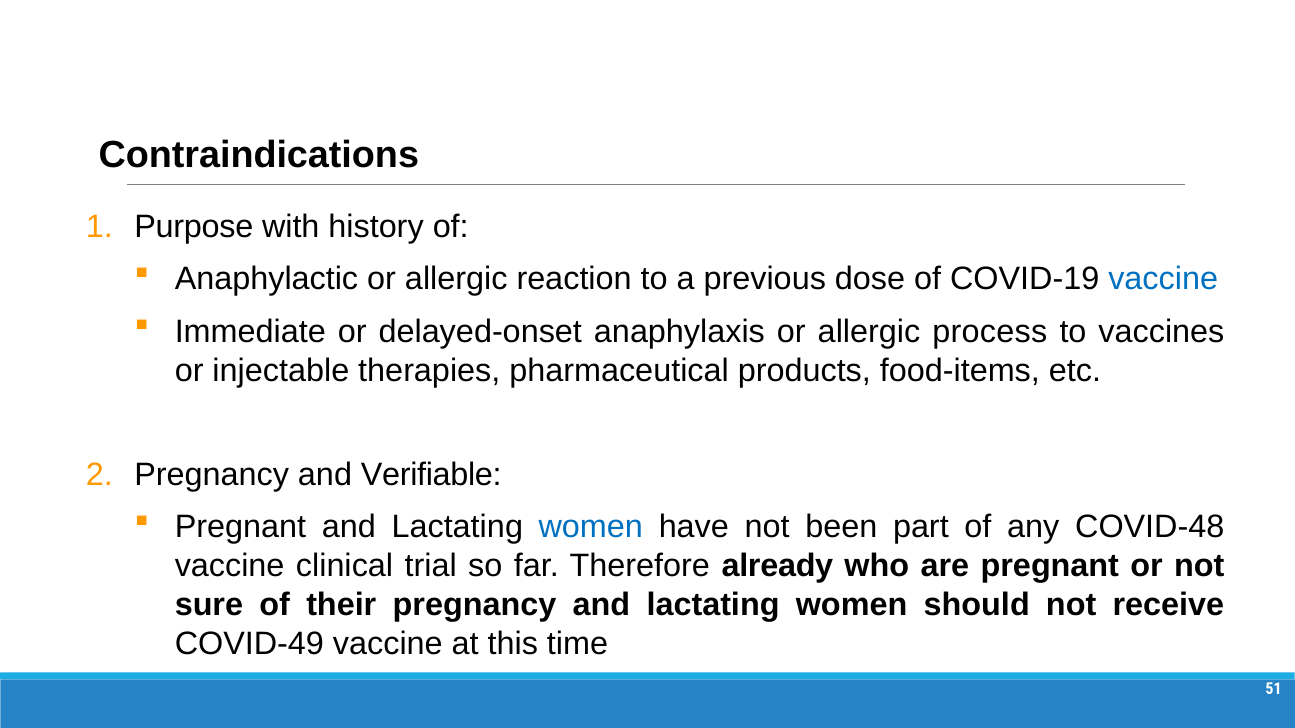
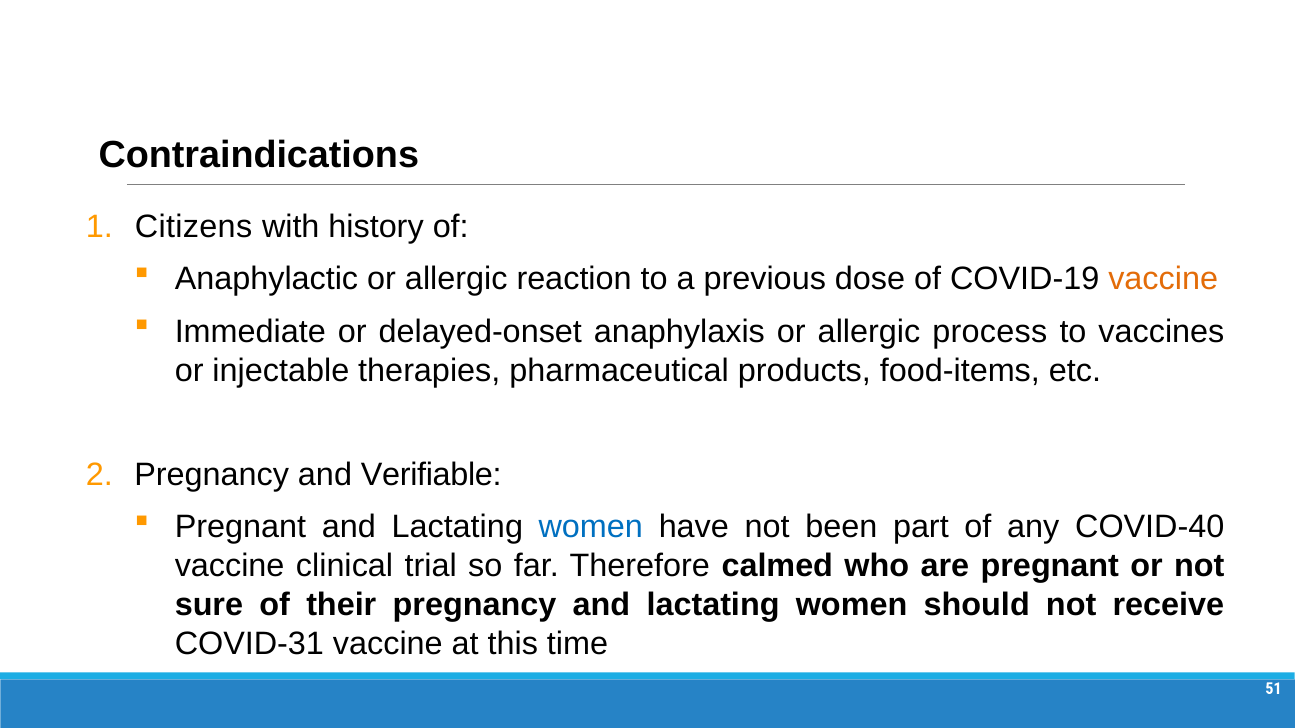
Purpose: Purpose -> Citizens
vaccine at (1163, 279) colour: blue -> orange
COVID-48: COVID-48 -> COVID-40
already: already -> calmed
COVID-49: COVID-49 -> COVID-31
